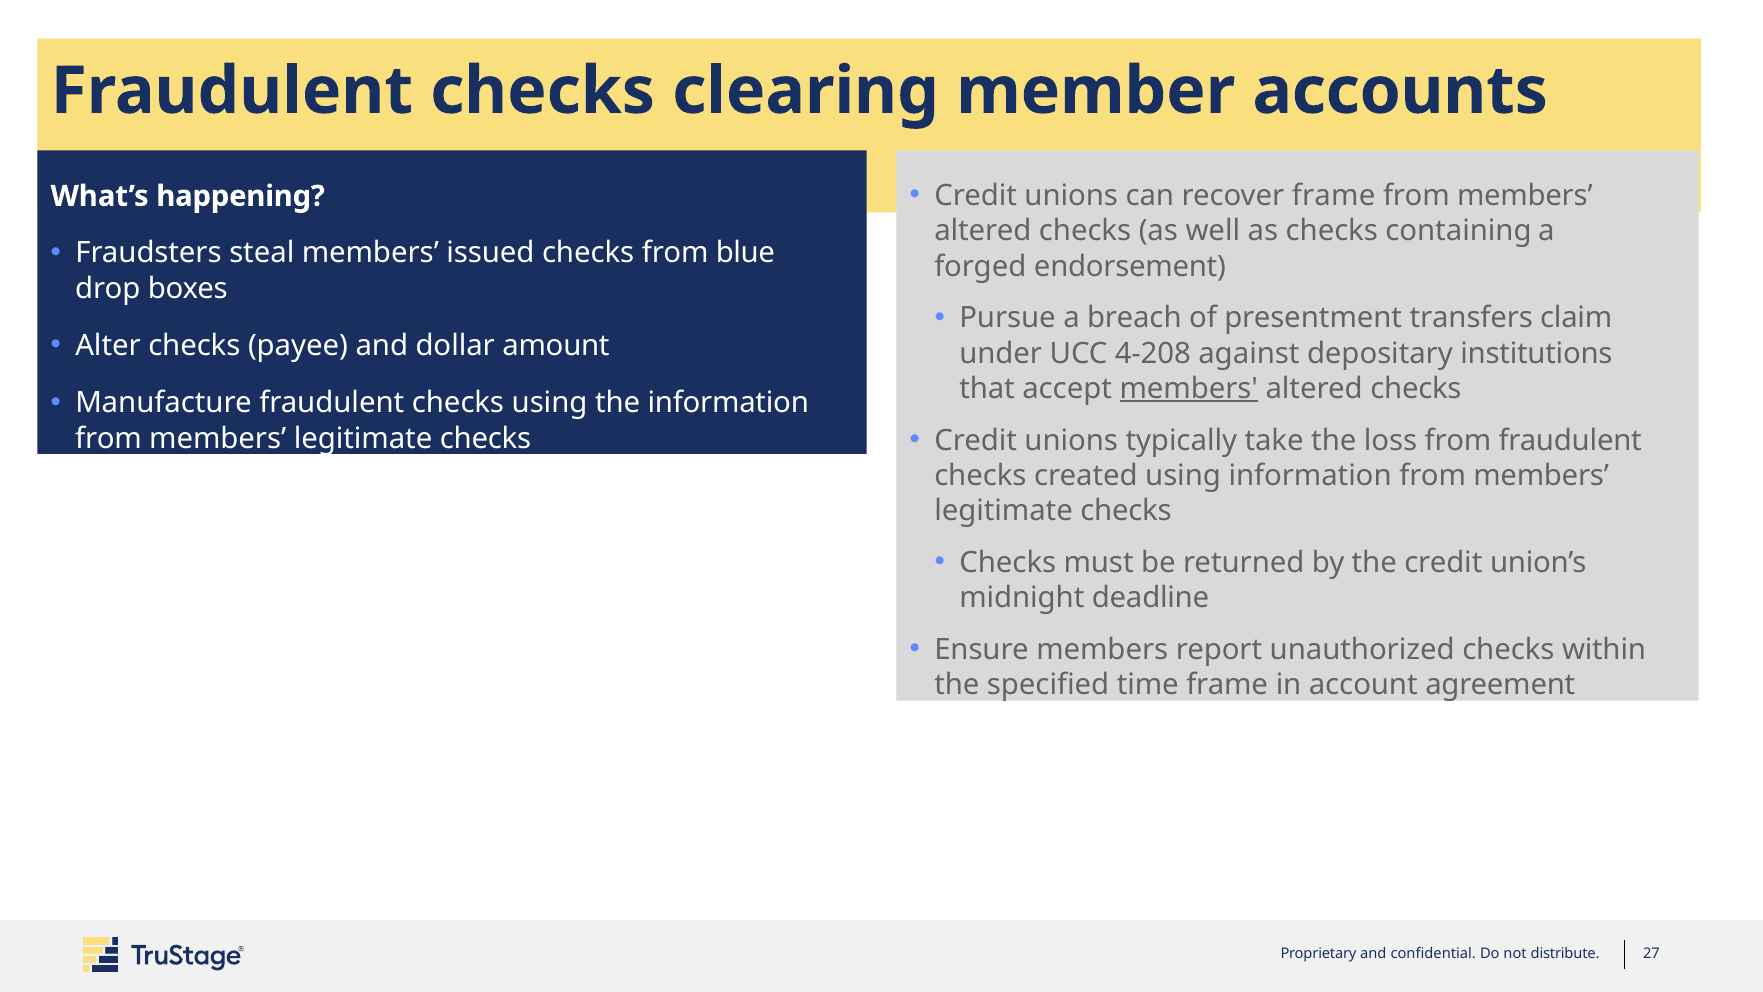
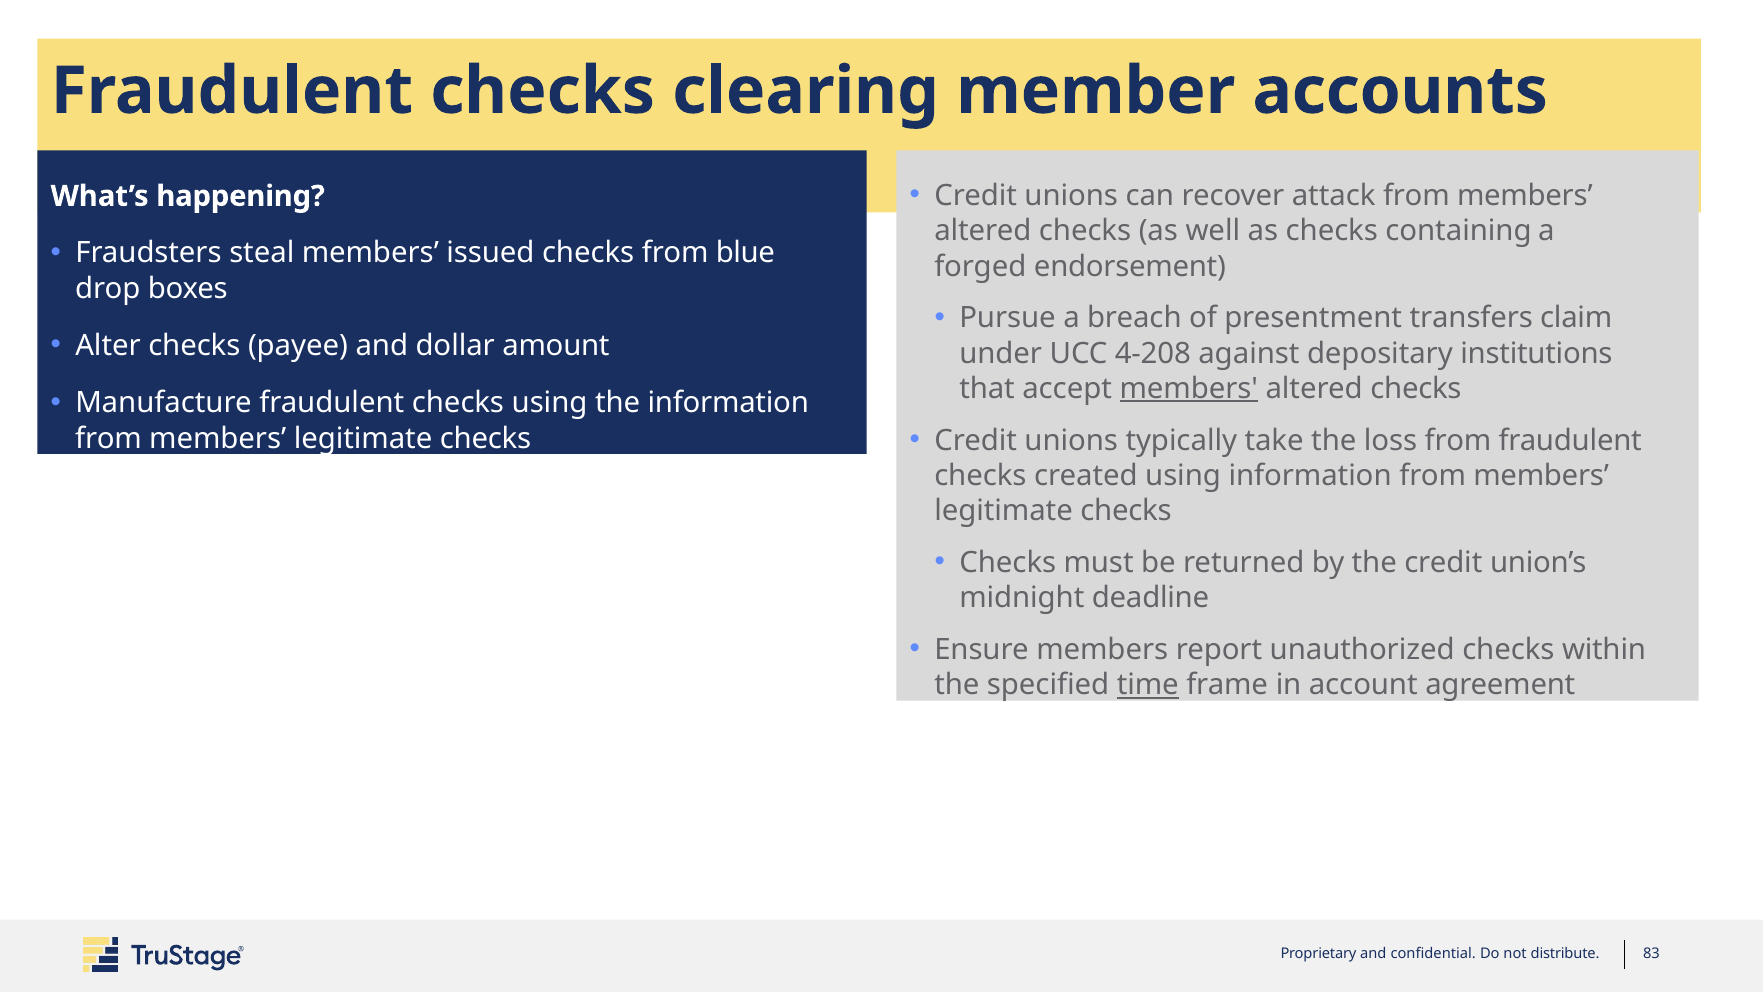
recover frame: frame -> attack
time underline: none -> present
27: 27 -> 83
